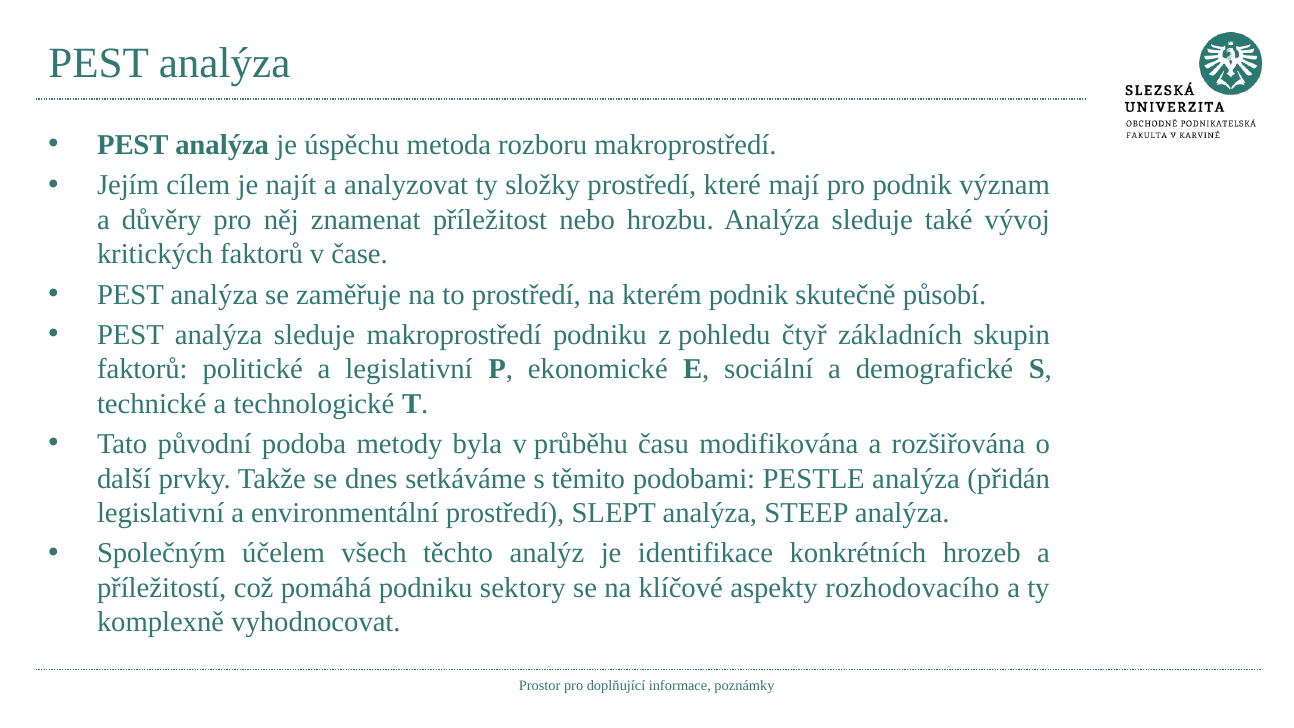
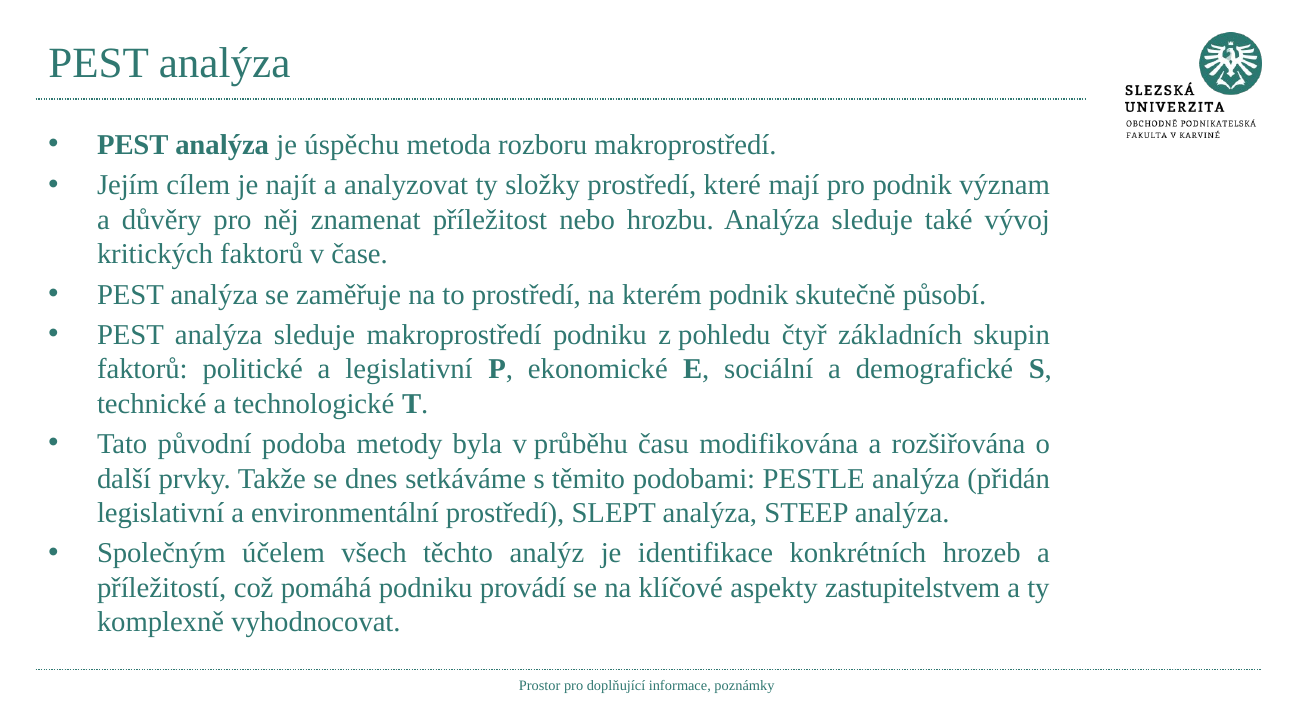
sektory: sektory -> provádí
rozhodovacího: rozhodovacího -> zastupitelstvem
